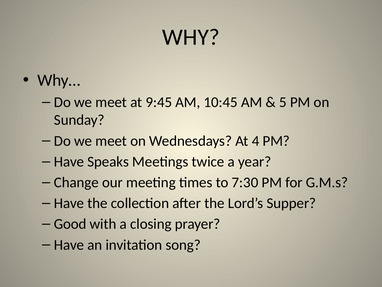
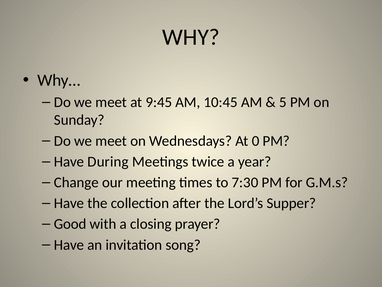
4: 4 -> 0
Speaks: Speaks -> During
